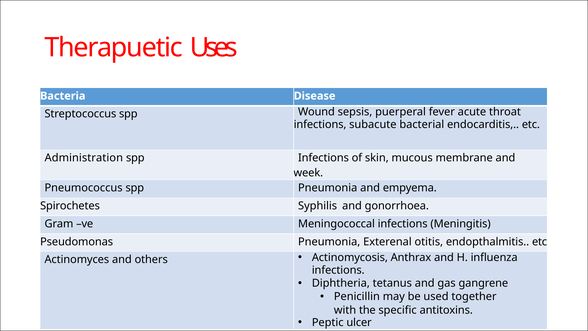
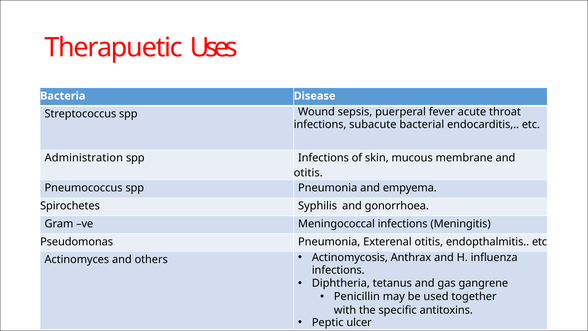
week at (308, 173): week -> otitis
